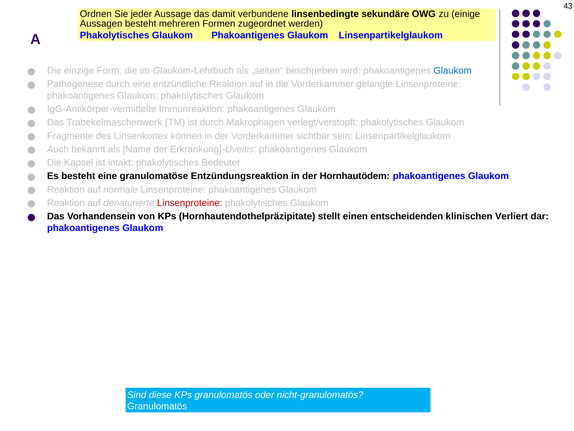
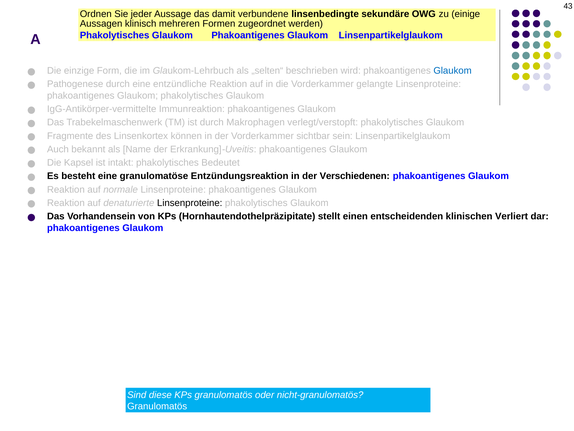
Aussagen besteht: besteht -> klinisch
Hornhautödem: Hornhautödem -> Verschiedenen
Linsenproteine at (190, 203) colour: red -> black
